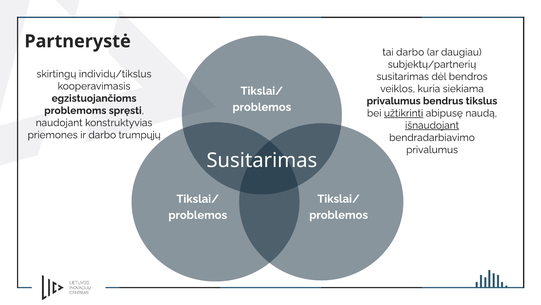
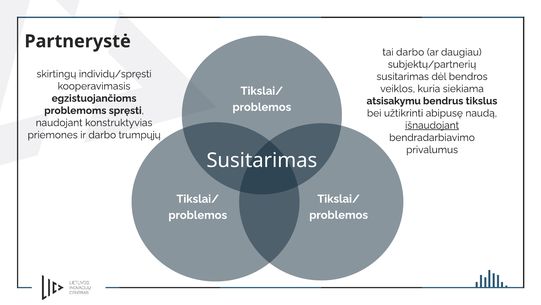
individų/tikslus: individų/tikslus -> individų/spręsti
privalumus at (394, 101): privalumus -> atsisakymu
užtikrinti underline: present -> none
